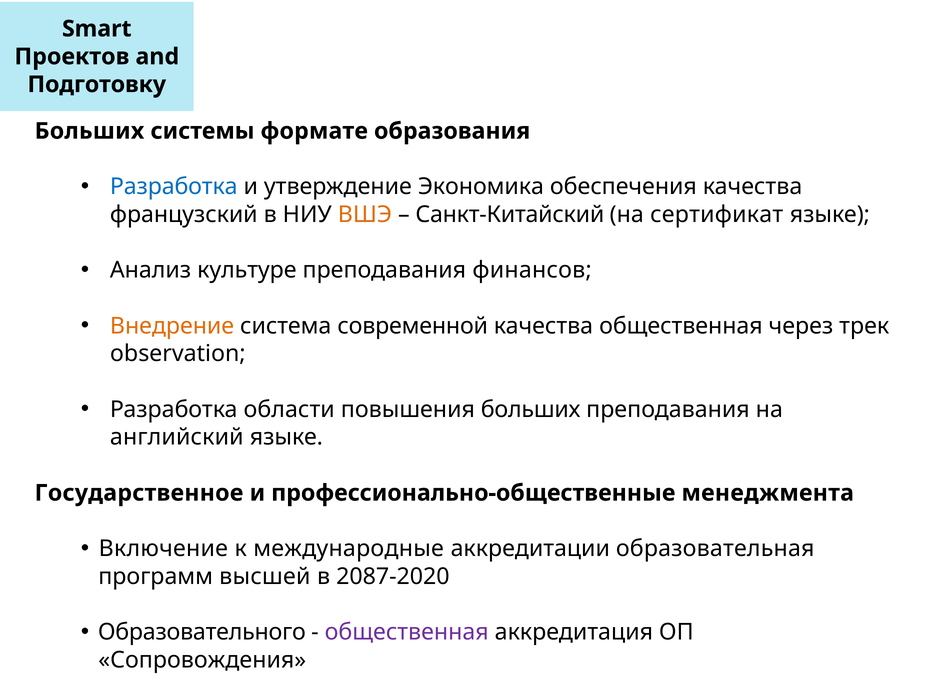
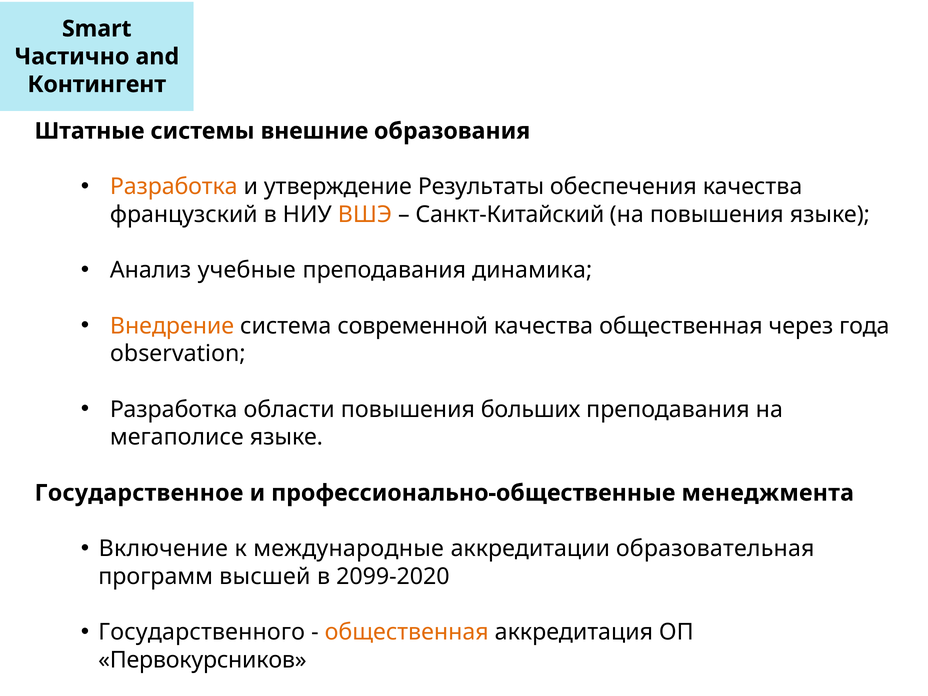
Проектов: Проектов -> Частично
Подготовку: Подготовку -> Контингент
Больших at (89, 131): Больших -> Штатные
формате: формате -> внешние
Разработка at (174, 187) colour: blue -> orange
Экономика: Экономика -> Результаты
на сертификат: сертификат -> повышения
культуре: культуре -> учебные
финансов: финансов -> динамика
трек: трек -> года
английский: английский -> мегаполисе
2087-2020: 2087-2020 -> 2099-2020
Образовательного: Образовательного -> Государственного
общественная at (407, 632) colour: purple -> orange
Сопровождения: Сопровождения -> Первокурсников
